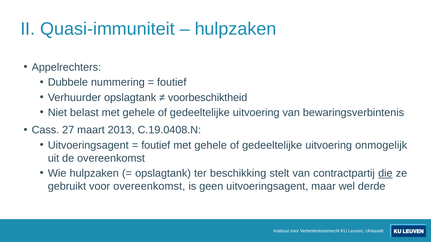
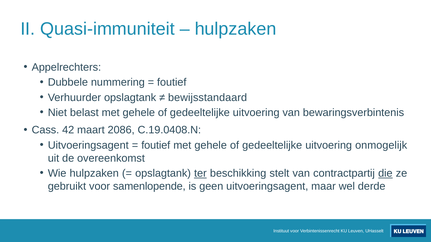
voorbeschiktheid: voorbeschiktheid -> bewijsstandaard
27: 27 -> 42
2013: 2013 -> 2086
ter underline: none -> present
voor overeenkomst: overeenkomst -> samenlopende
